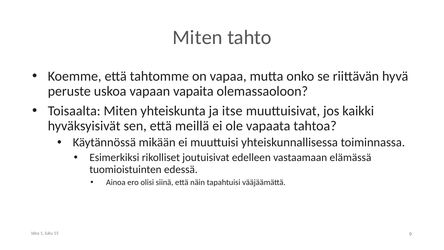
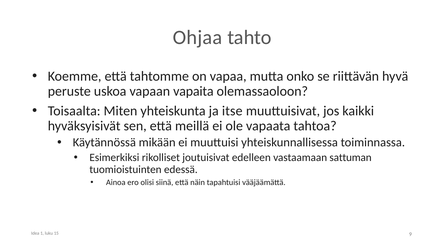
Miten at (198, 37): Miten -> Ohjaa
elämässä: elämässä -> sattuman
